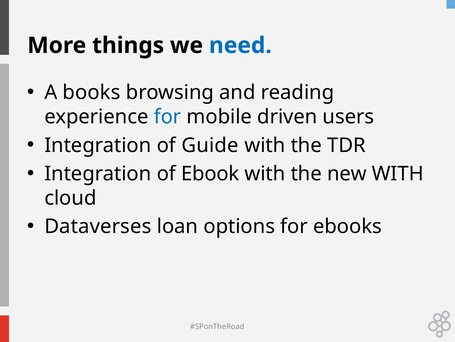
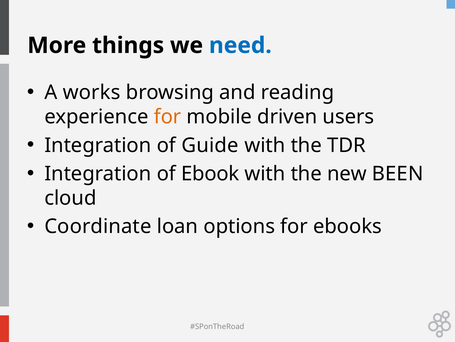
books: books -> works
for at (168, 117) colour: blue -> orange
new WITH: WITH -> BEEN
Dataverses: Dataverses -> Coordinate
